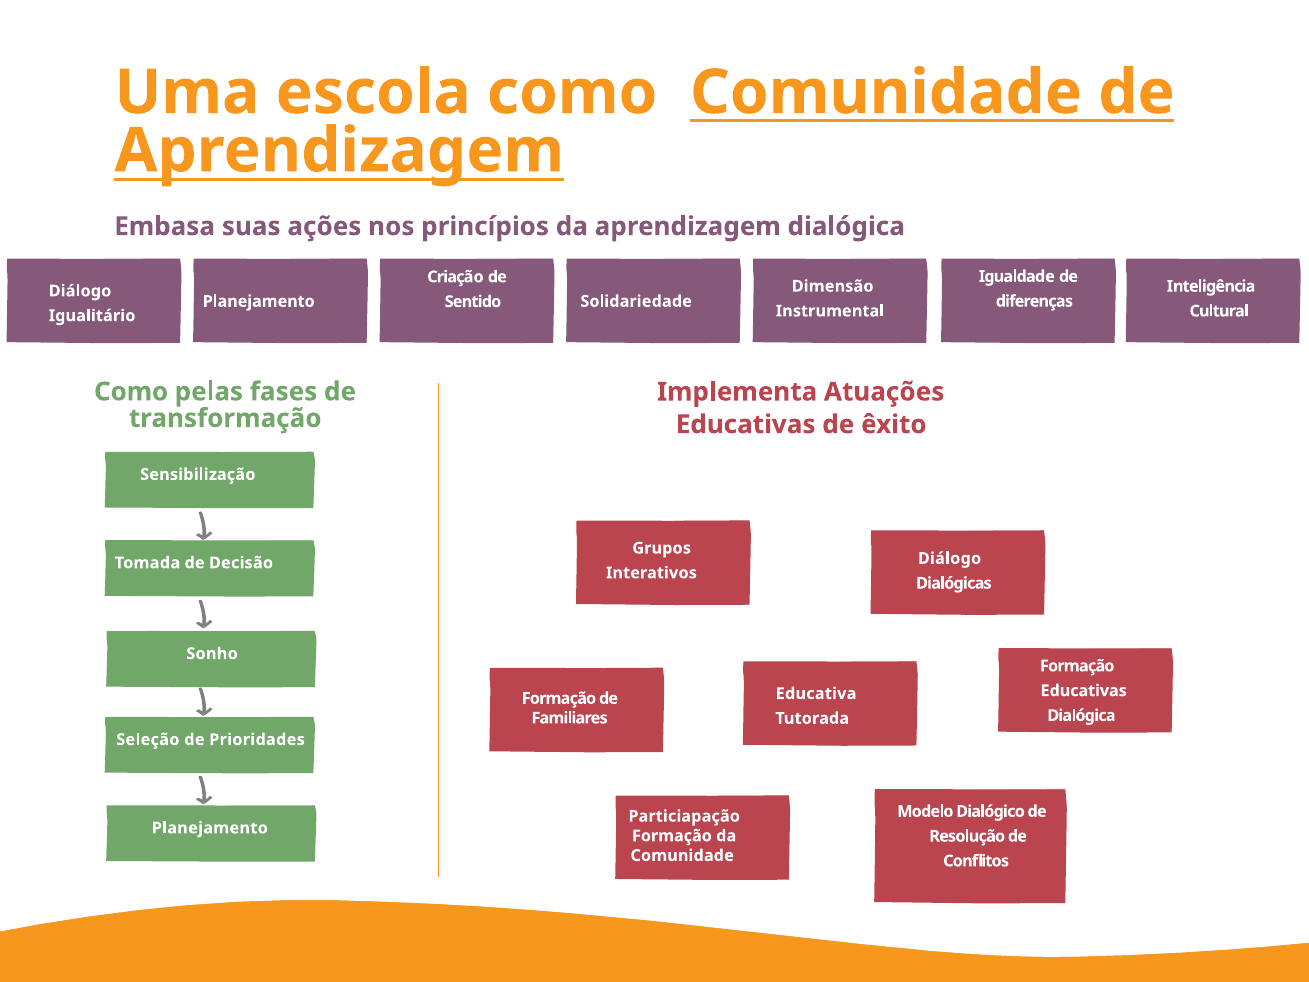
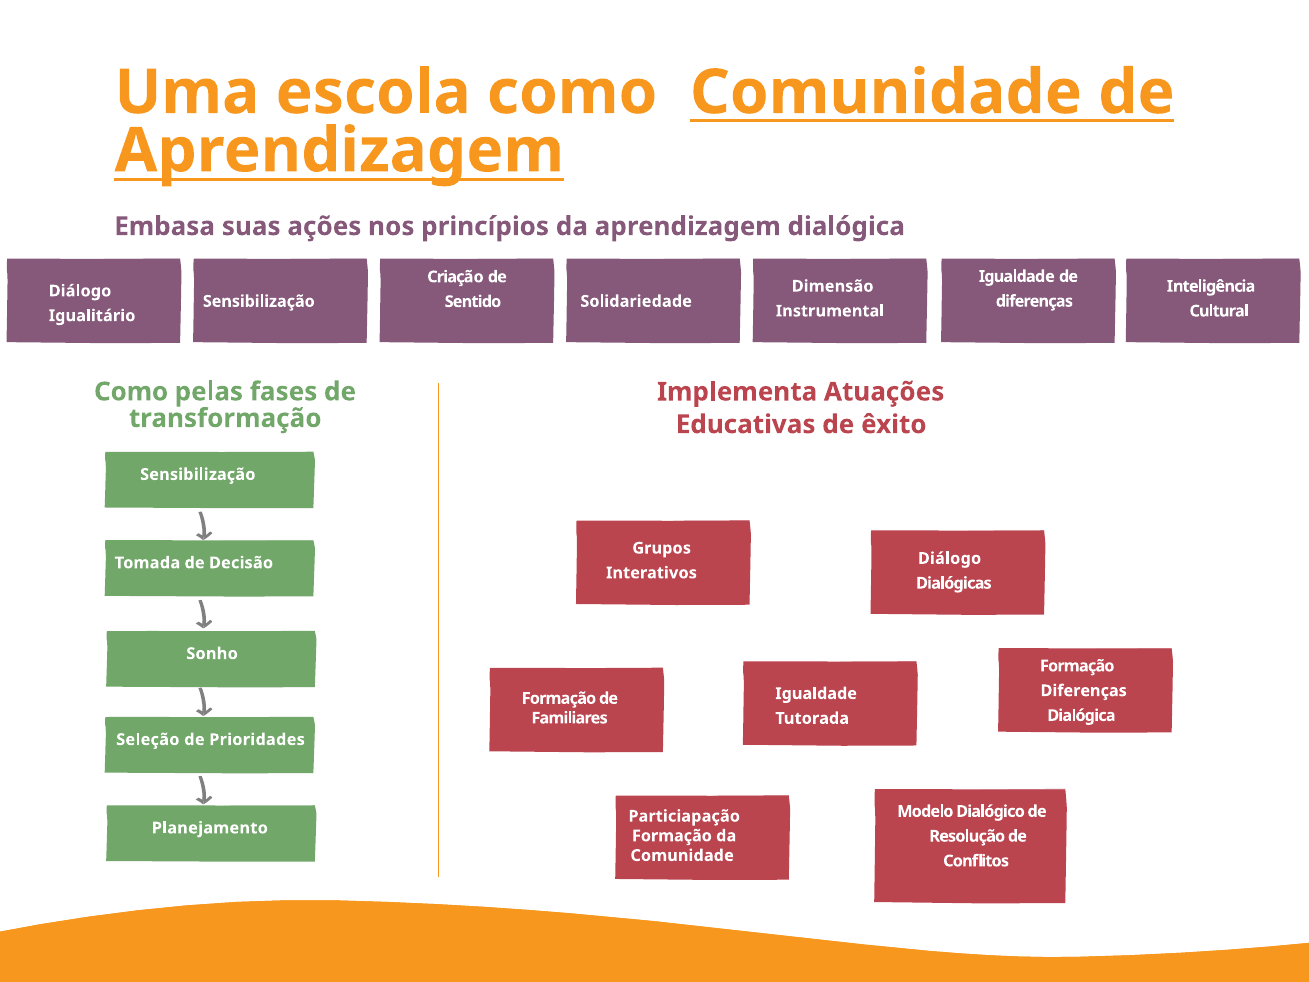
Planejamento at (259, 301): Planejamento -> Sensibilização
Educativas at (1084, 691): Educativas -> Diferenças
Educativa at (816, 693): Educativa -> Igualdade
